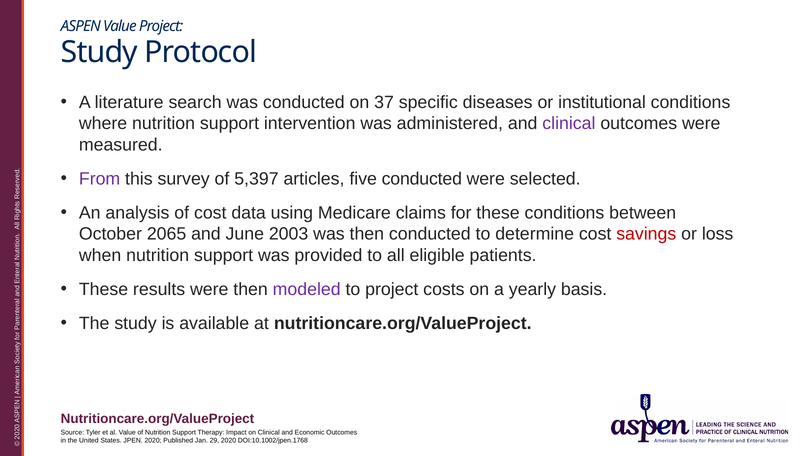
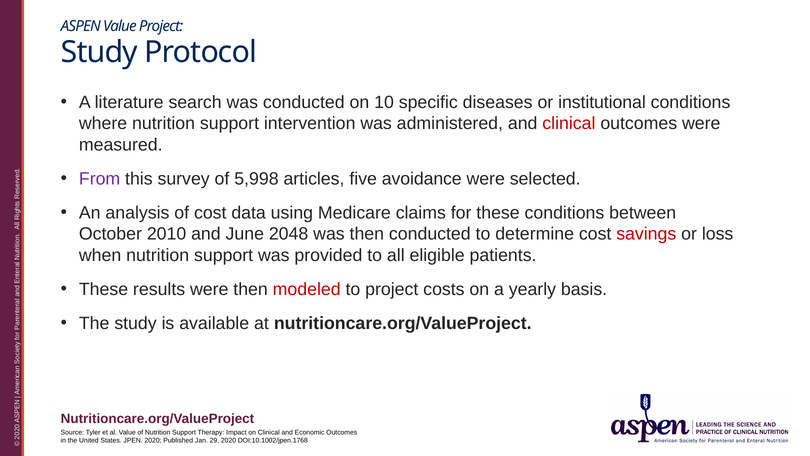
37: 37 -> 10
clinical at (569, 124) colour: purple -> red
5,397: 5,397 -> 5,998
five conducted: conducted -> avoidance
2065: 2065 -> 2010
2003: 2003 -> 2048
modeled colour: purple -> red
